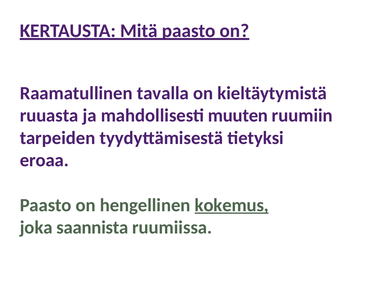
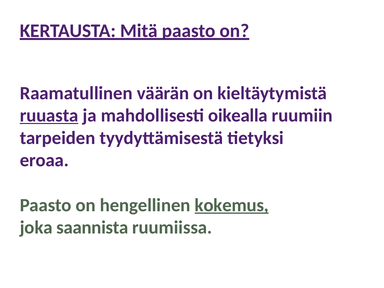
tavalla: tavalla -> väärän
ruuasta underline: none -> present
muuten: muuten -> oikealla
